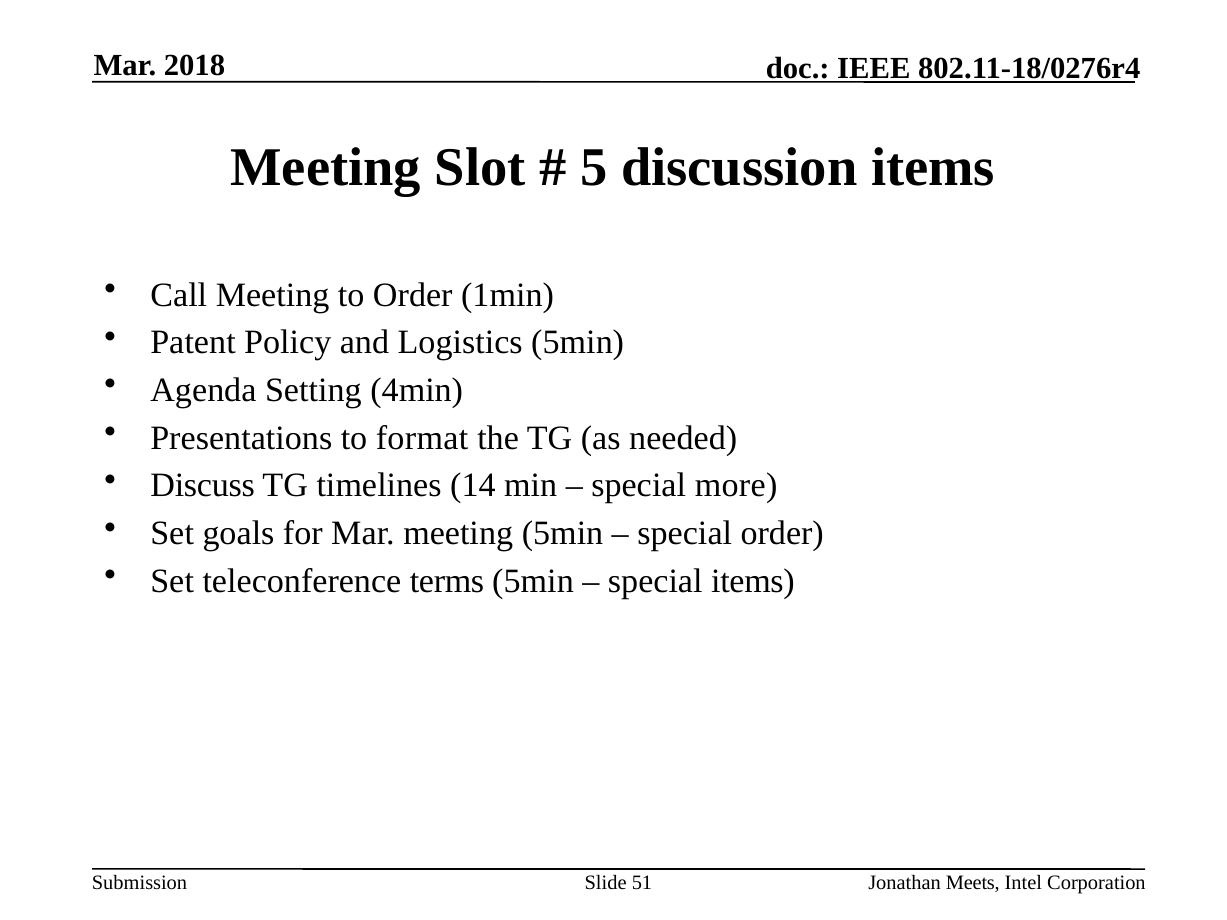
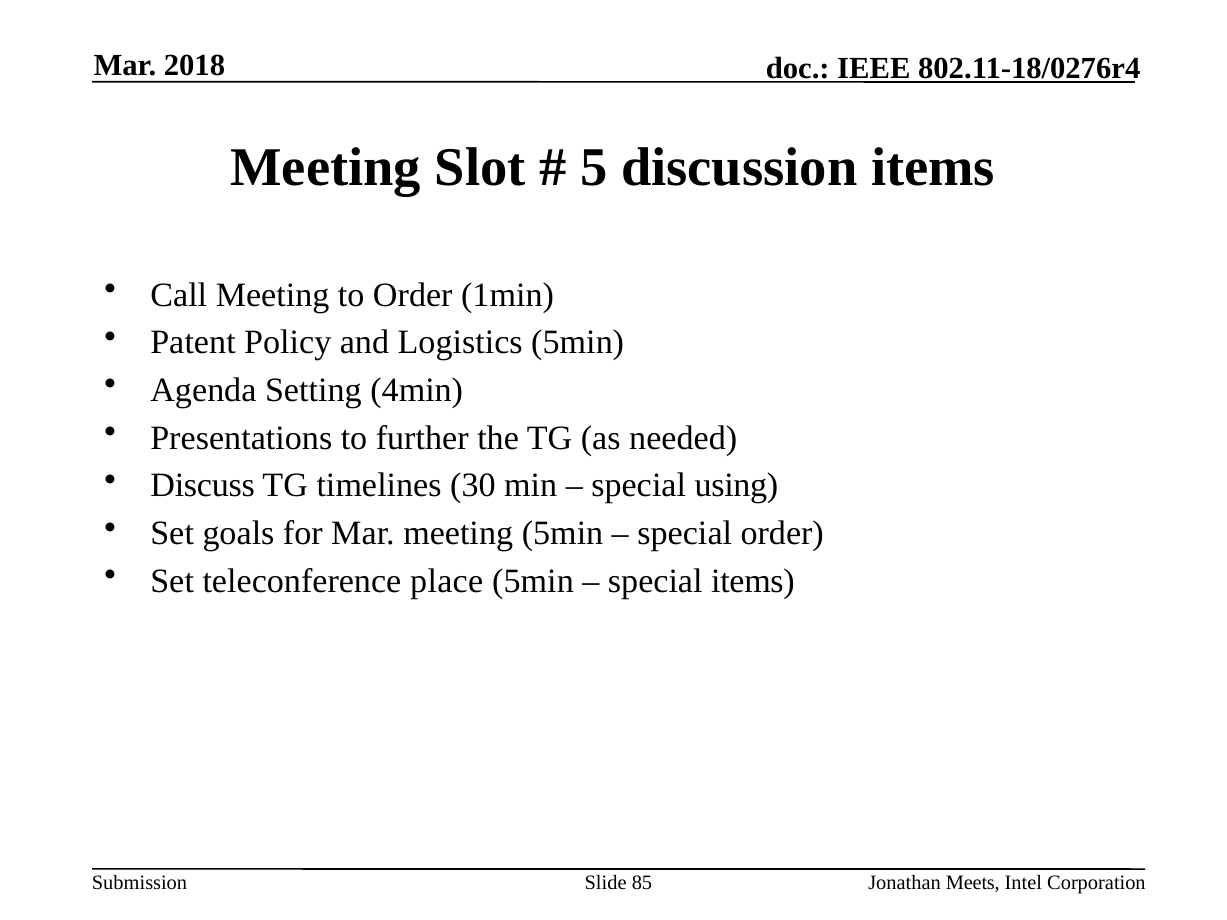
format: format -> further
14: 14 -> 30
more: more -> using
terms: terms -> place
51: 51 -> 85
